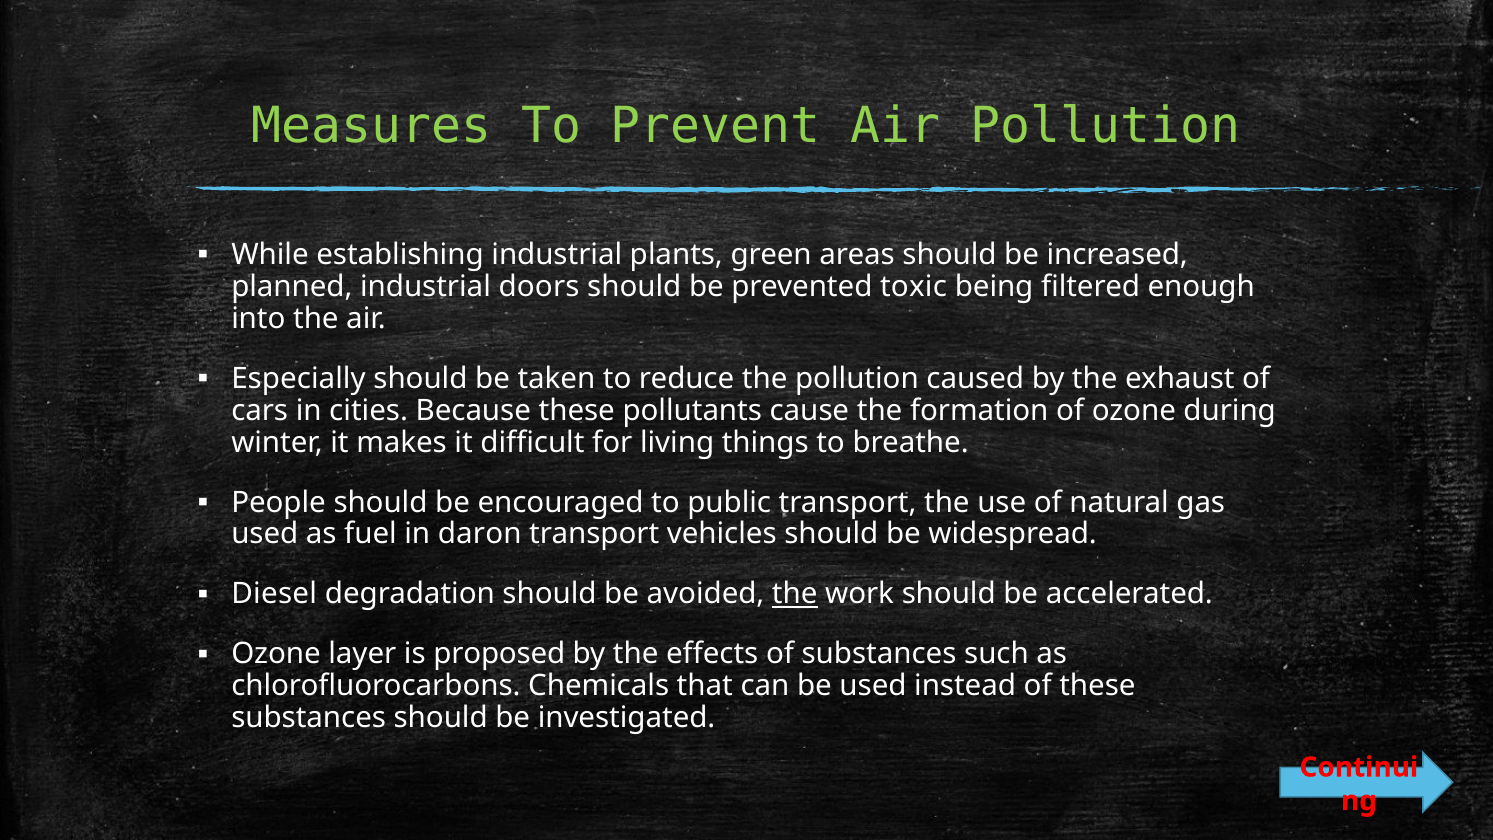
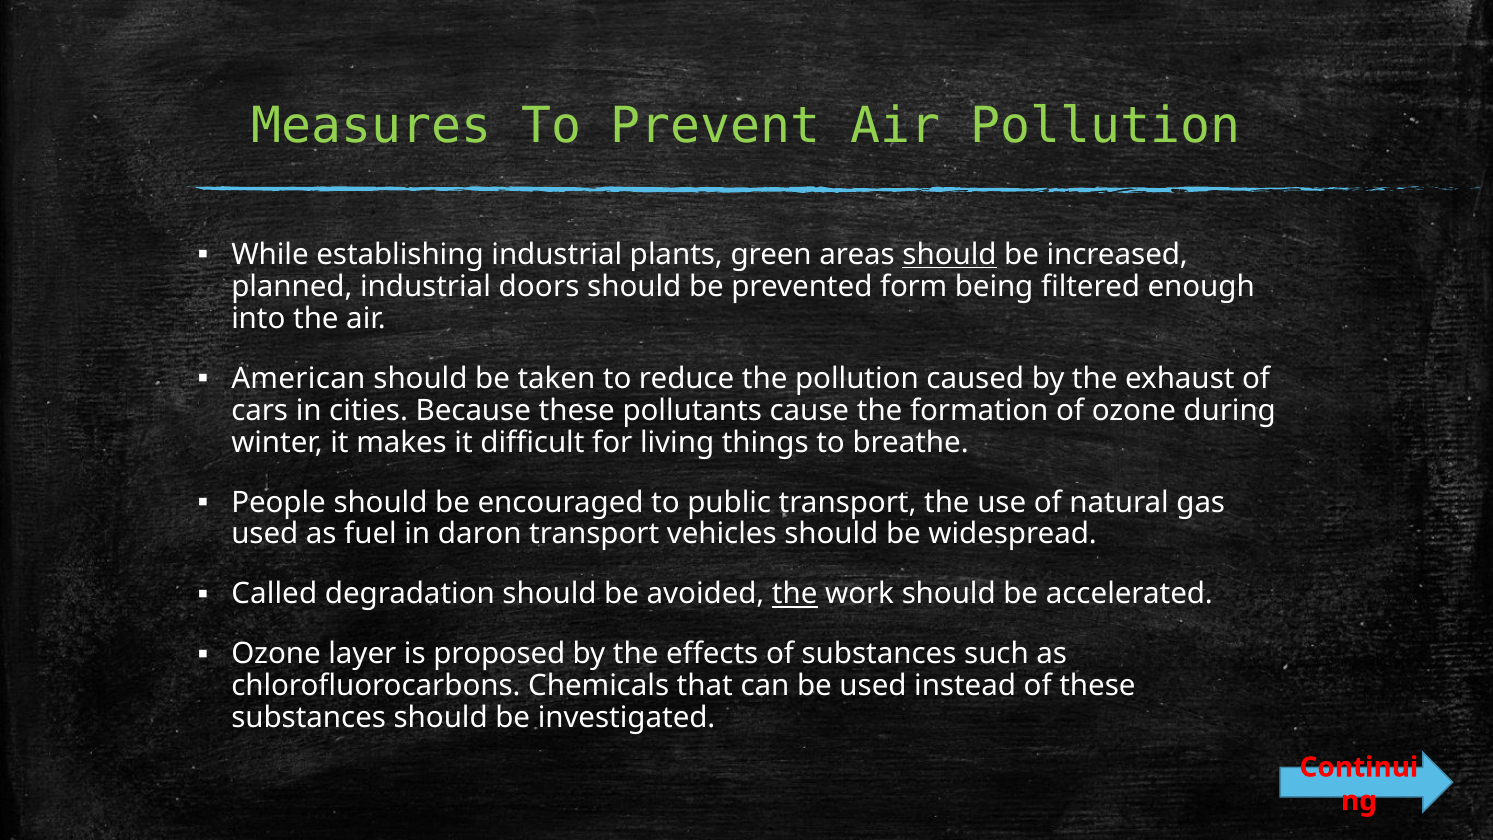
should at (950, 255) underline: none -> present
toxic: toxic -> form
Especially: Especially -> American
Diesel: Diesel -> Called
